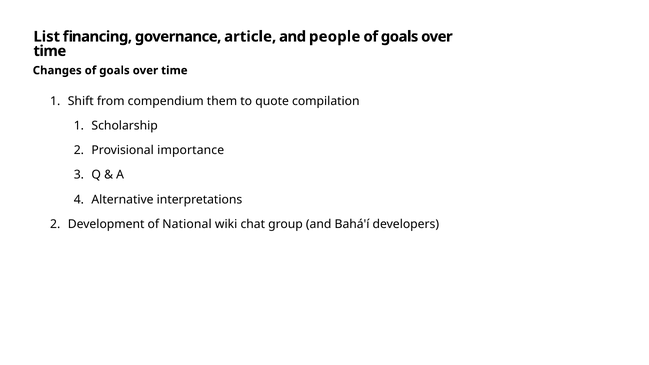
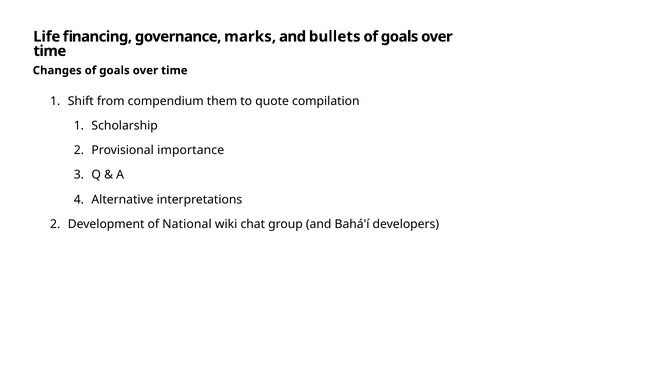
List: List -> Life
article: article -> marks
people: people -> bullets
